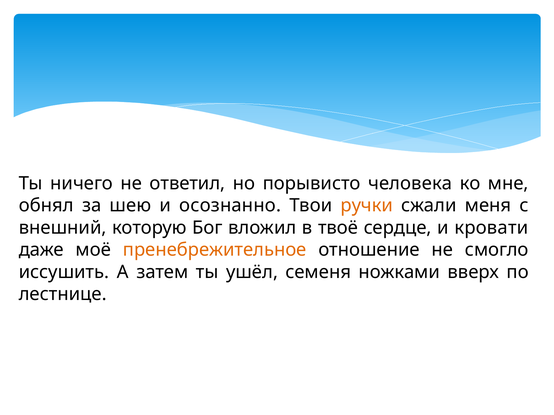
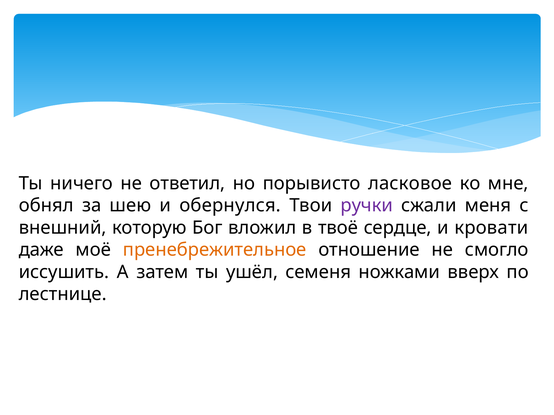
человека: человека -> ласковое
осознанно: осознанно -> обернулся
ручки colour: orange -> purple
